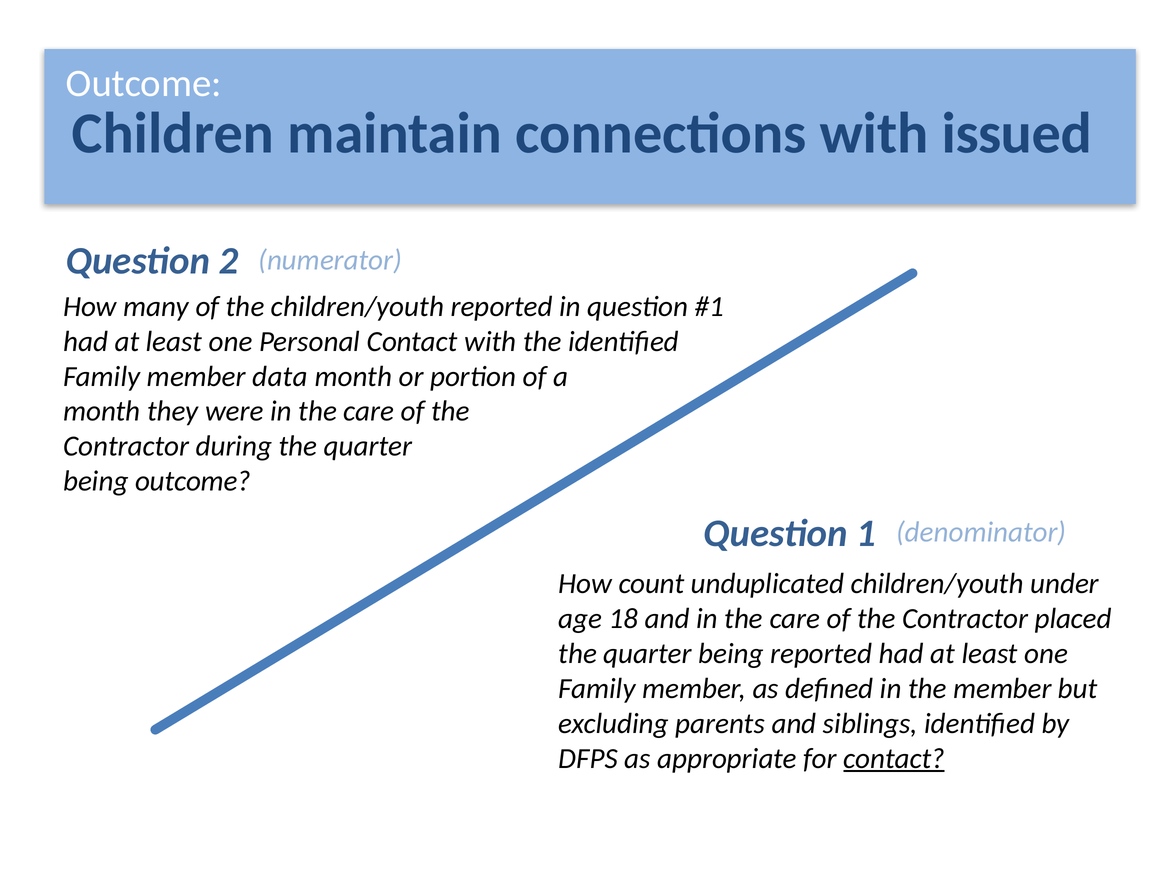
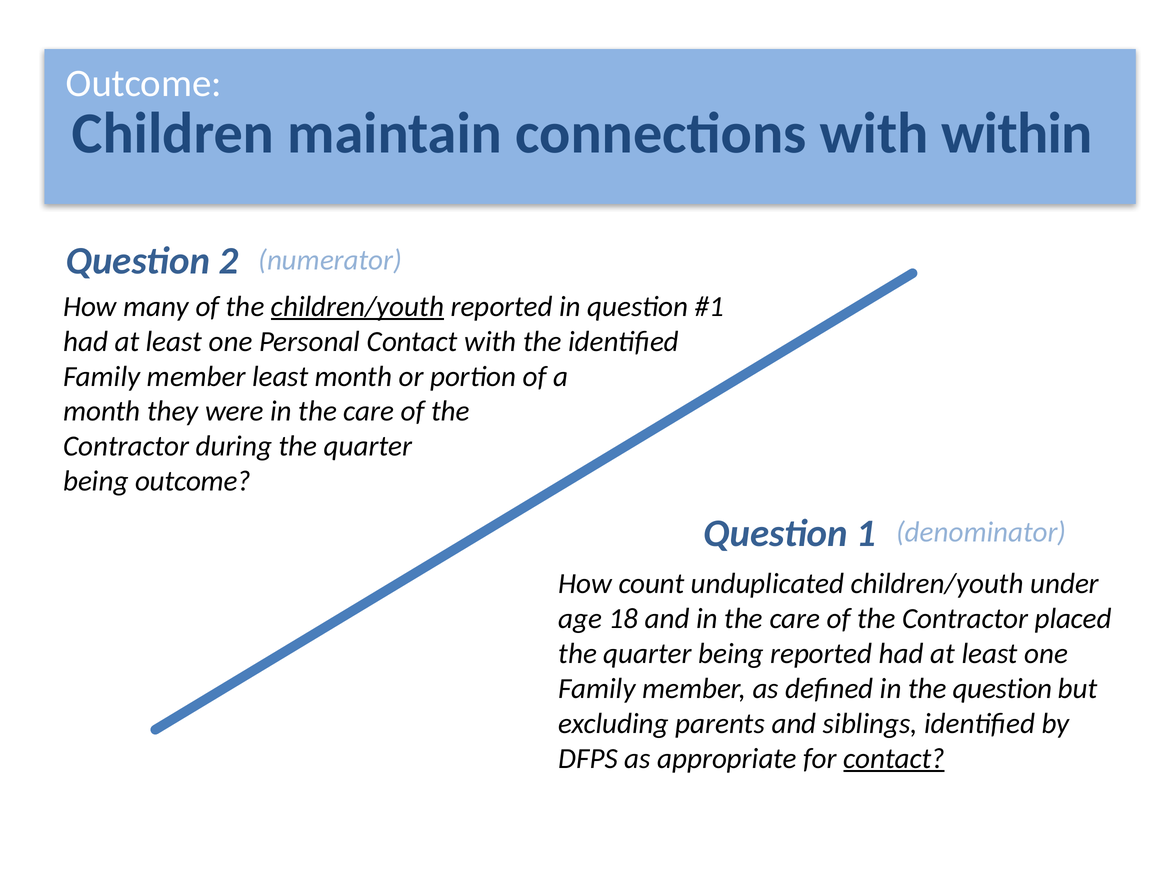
issued: issued -> within
children/youth at (357, 306) underline: none -> present
member data: data -> least
the member: member -> question
